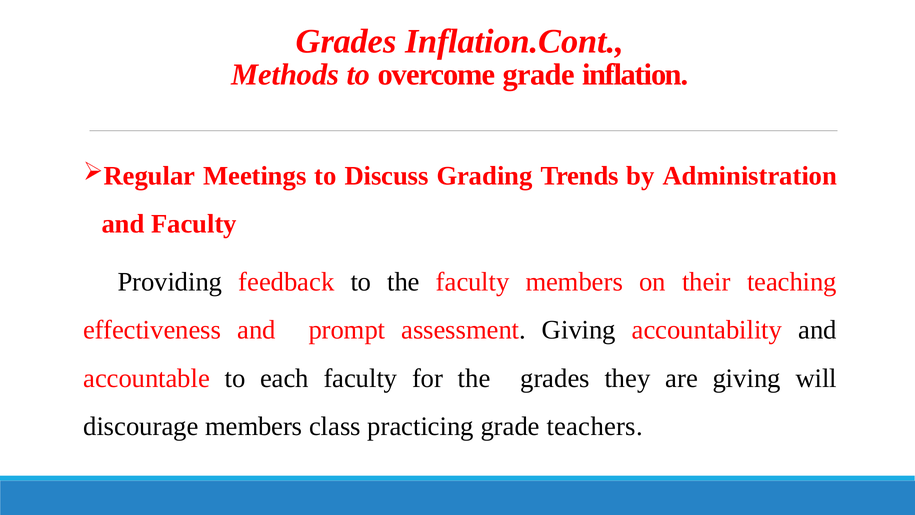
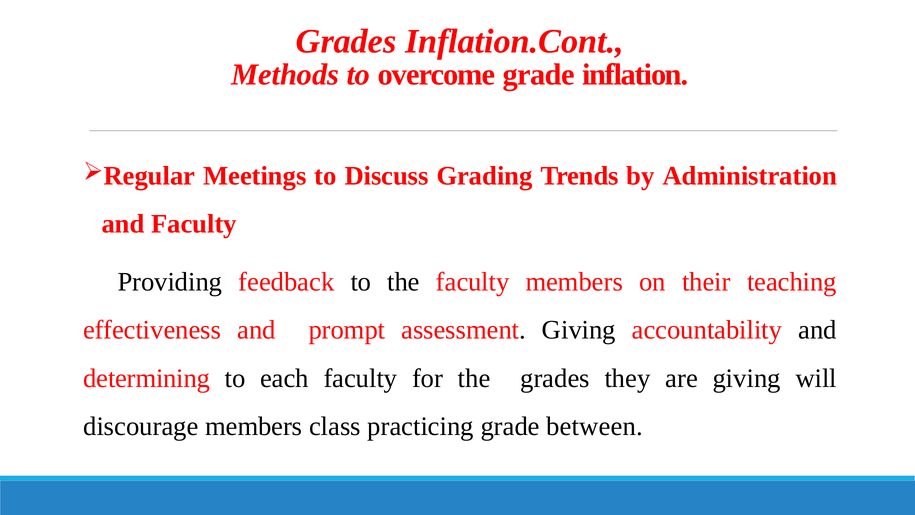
accountable: accountable -> determining
teachers: teachers -> between
